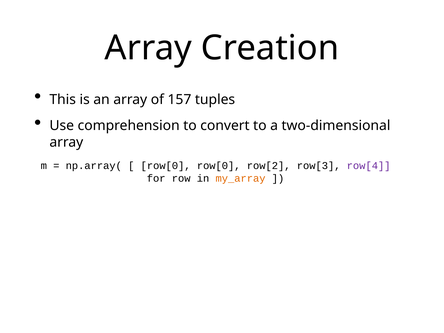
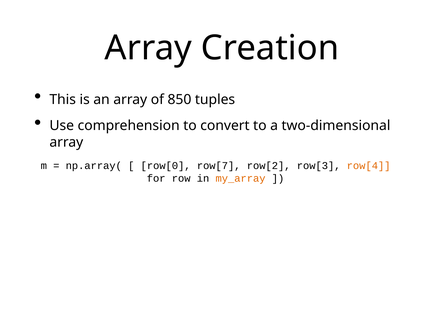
157: 157 -> 850
row[0 row[0: row[0 -> row[7
row[4 colour: purple -> orange
